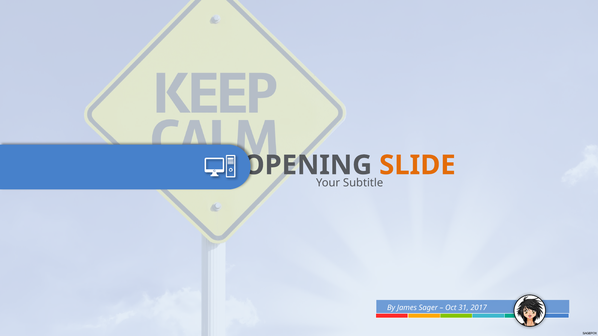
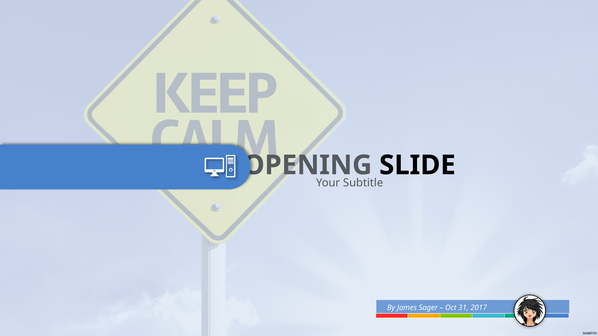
SLIDE colour: orange -> black
